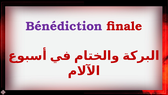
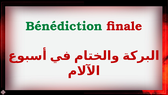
Bénédiction colour: purple -> green
